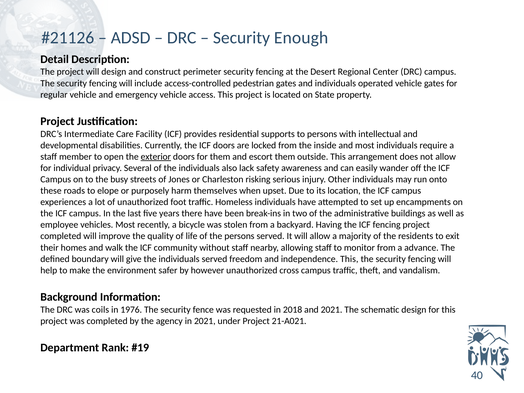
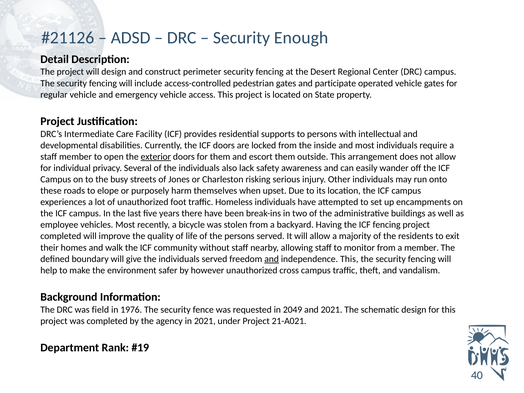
and individuals: individuals -> participate
a advance: advance -> member
and at (272, 259) underline: none -> present
coils: coils -> field
2018: 2018 -> 2049
